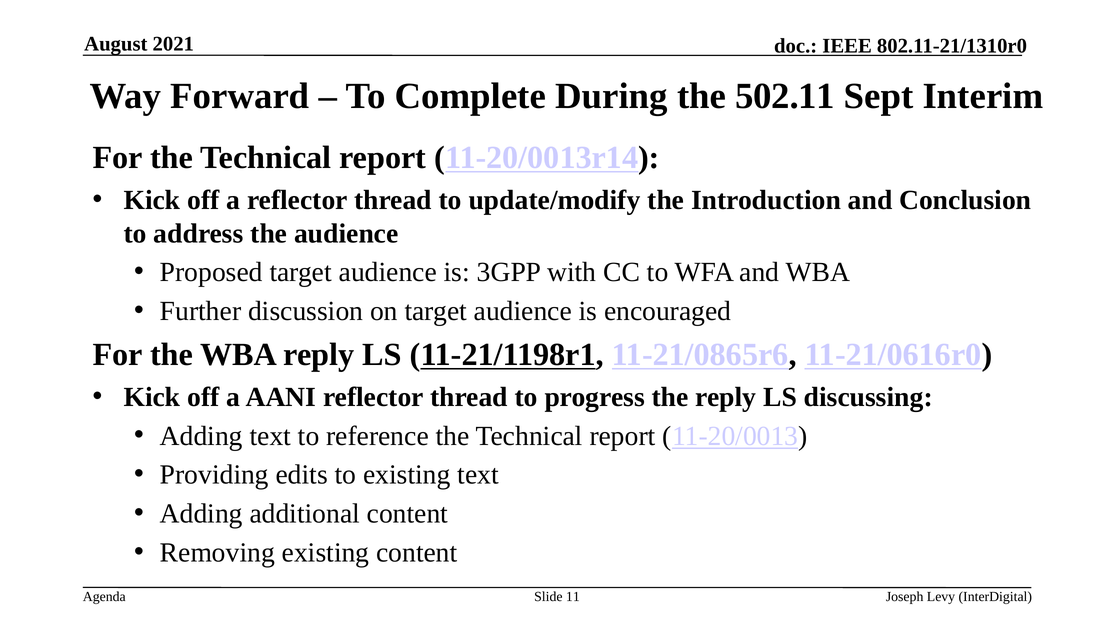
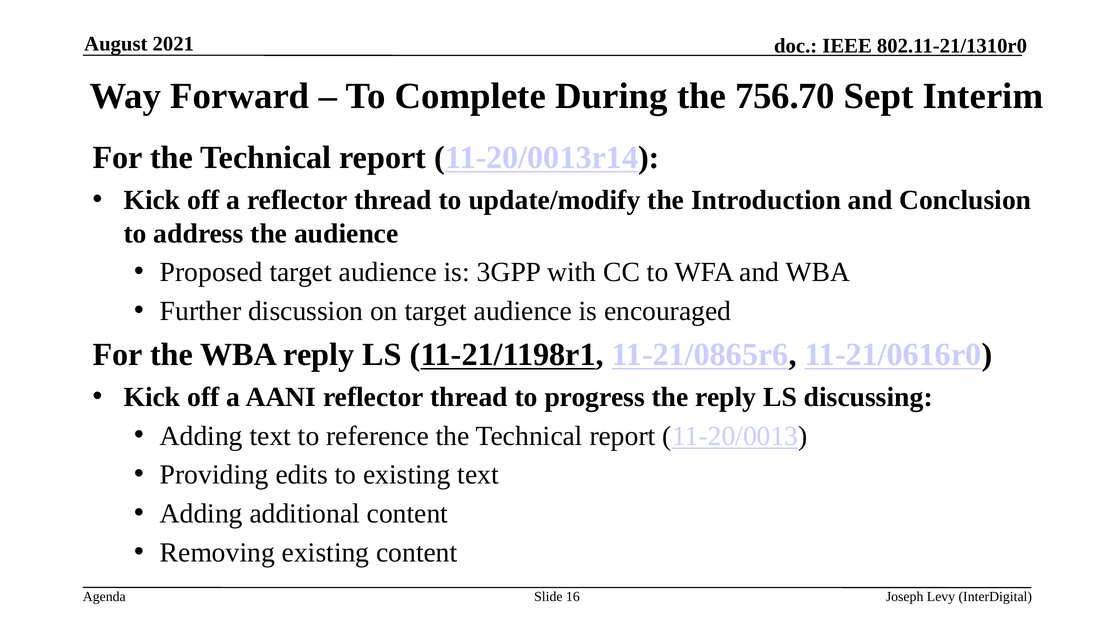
502.11: 502.11 -> 756.70
11: 11 -> 16
